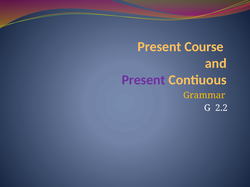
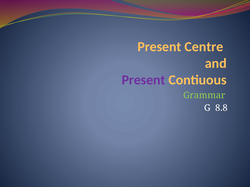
Course: Course -> Centre
Grammar colour: yellow -> light green
2.2: 2.2 -> 8.8
